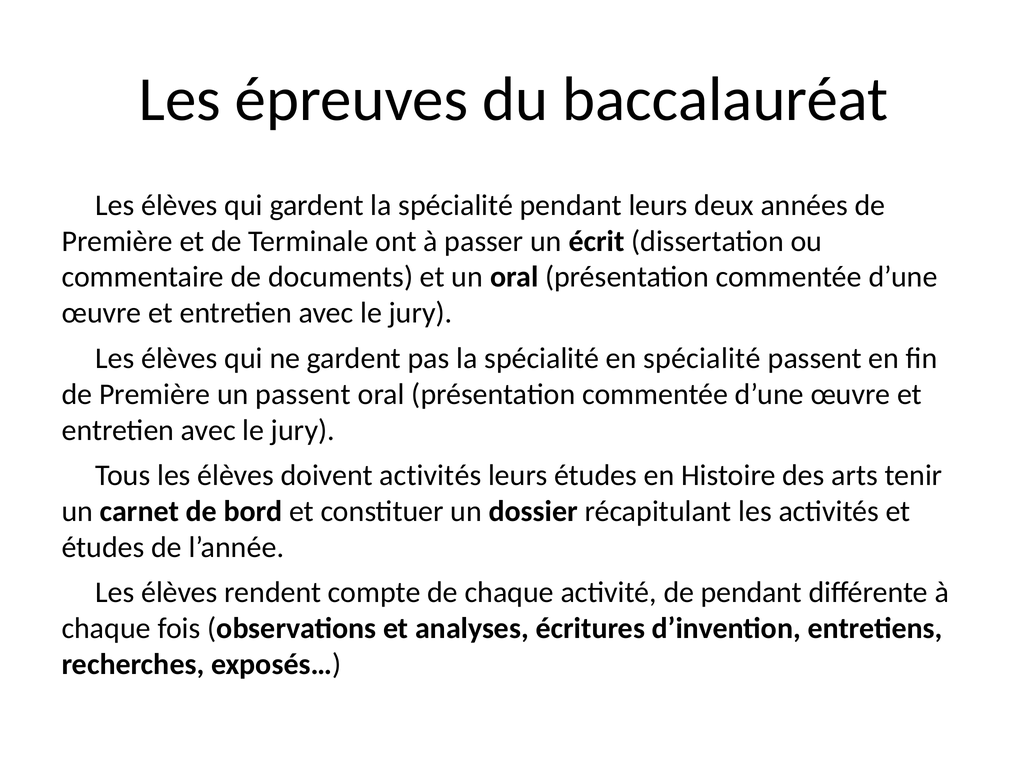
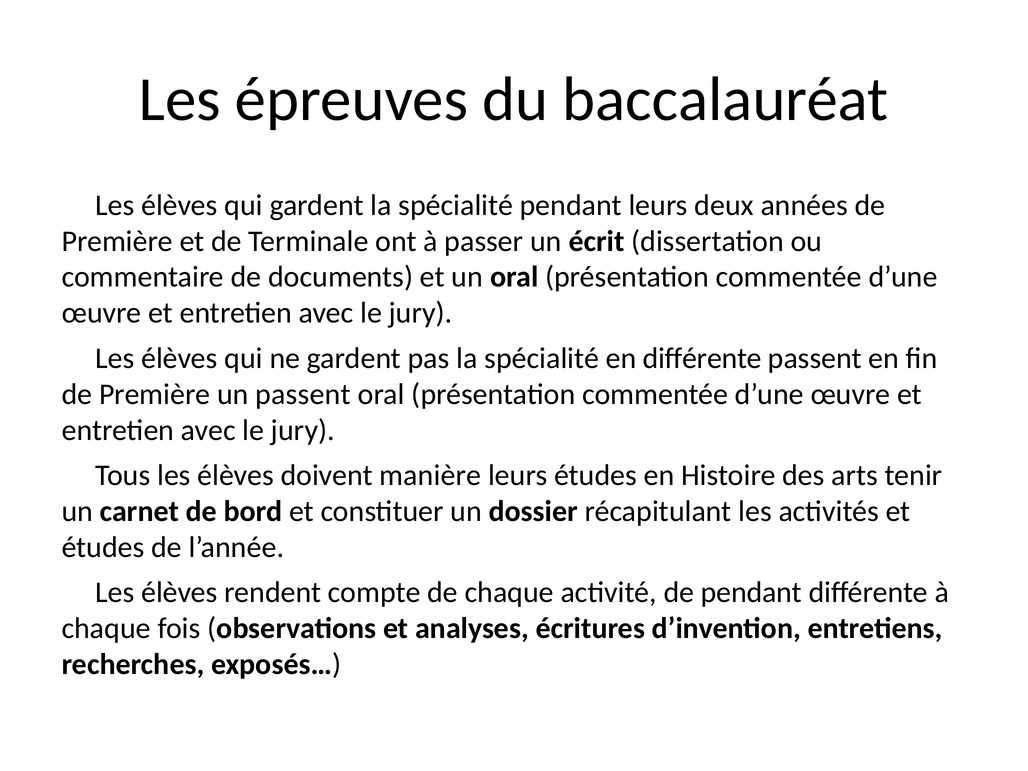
en spécialité: spécialité -> différente
doivent activités: activités -> manière
